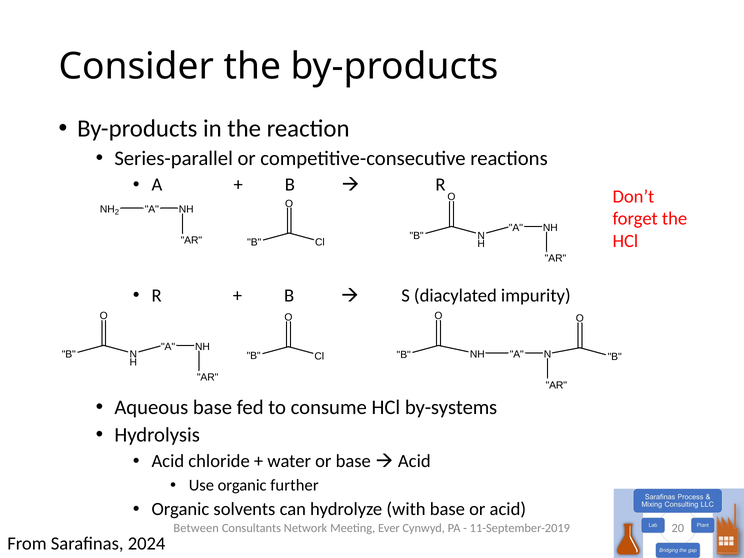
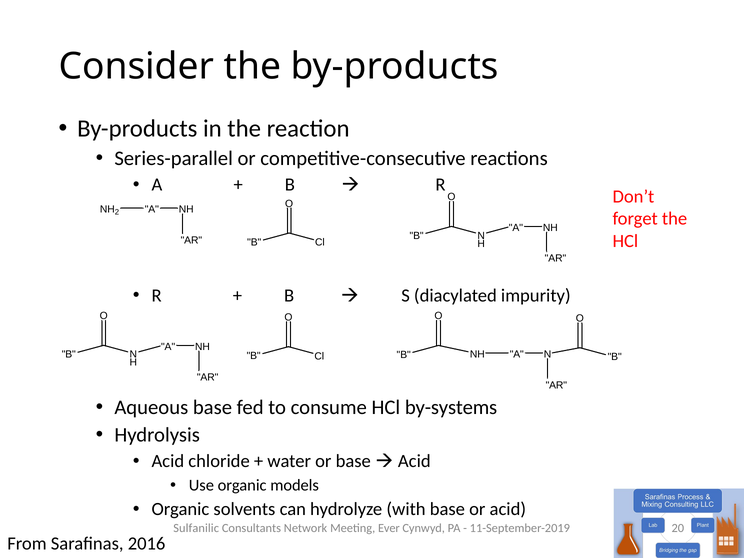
further: further -> models
Between: Between -> Sulfanilic
2024: 2024 -> 2016
